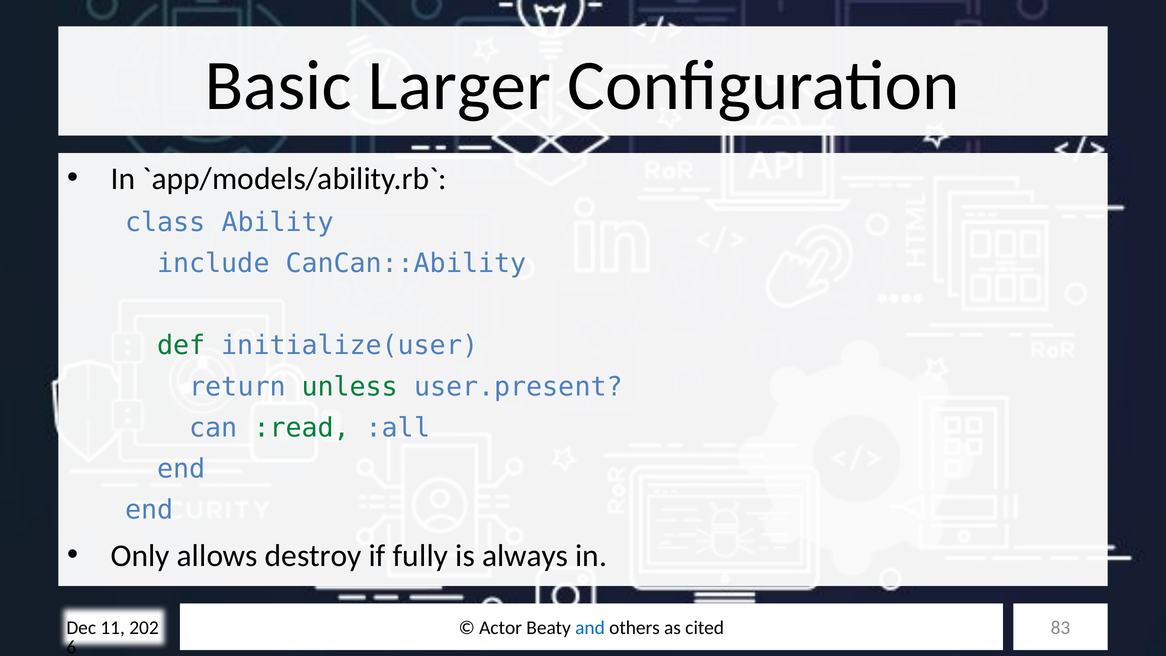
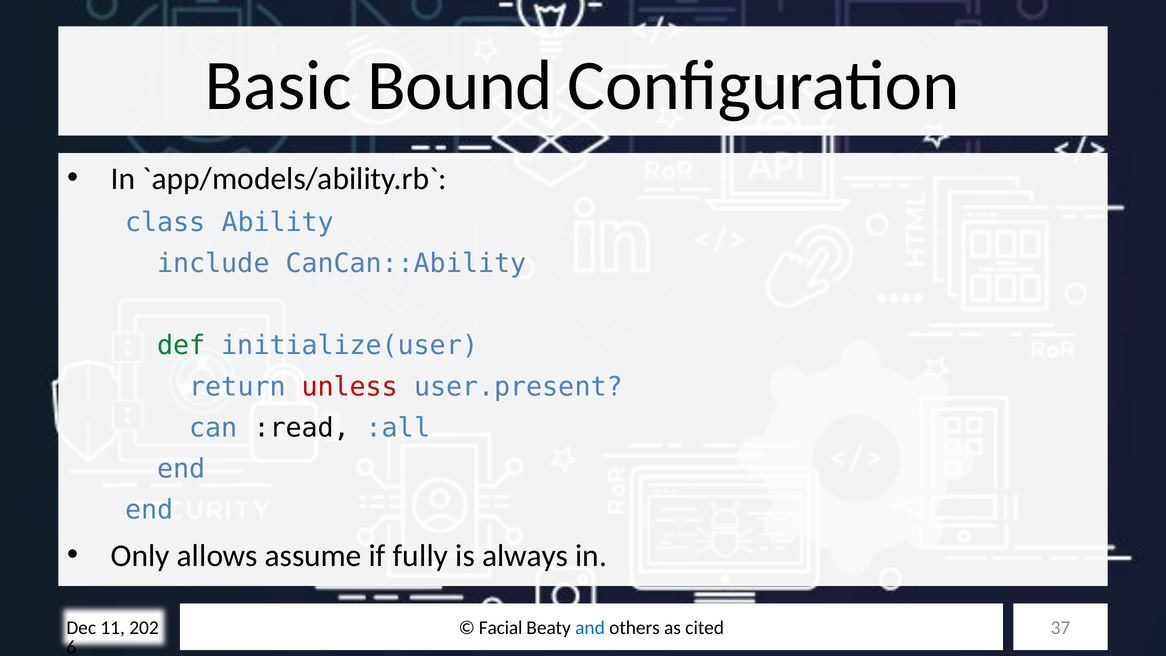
Larger: Larger -> Bound
unless colour: green -> red
:read colour: green -> black
destroy: destroy -> assume
Actor: Actor -> Facial
83: 83 -> 37
